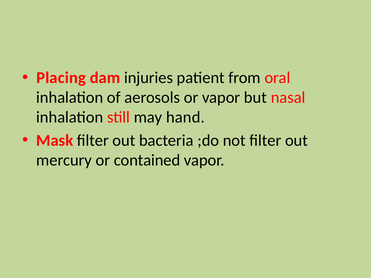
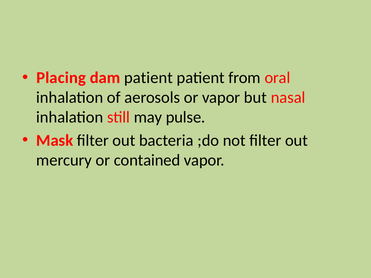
dam injuries: injuries -> patient
hand: hand -> pulse
